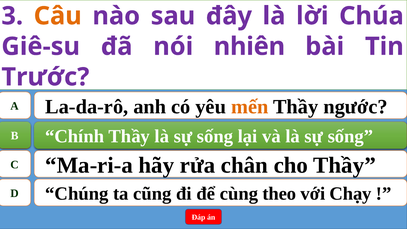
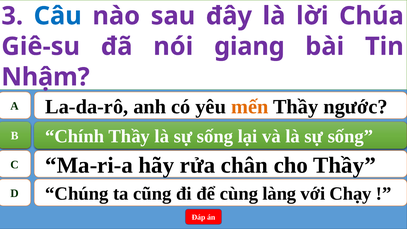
Câu colour: orange -> blue
nhiên: nhiên -> giang
Trước: Trước -> Nhậm
theo: theo -> làng
